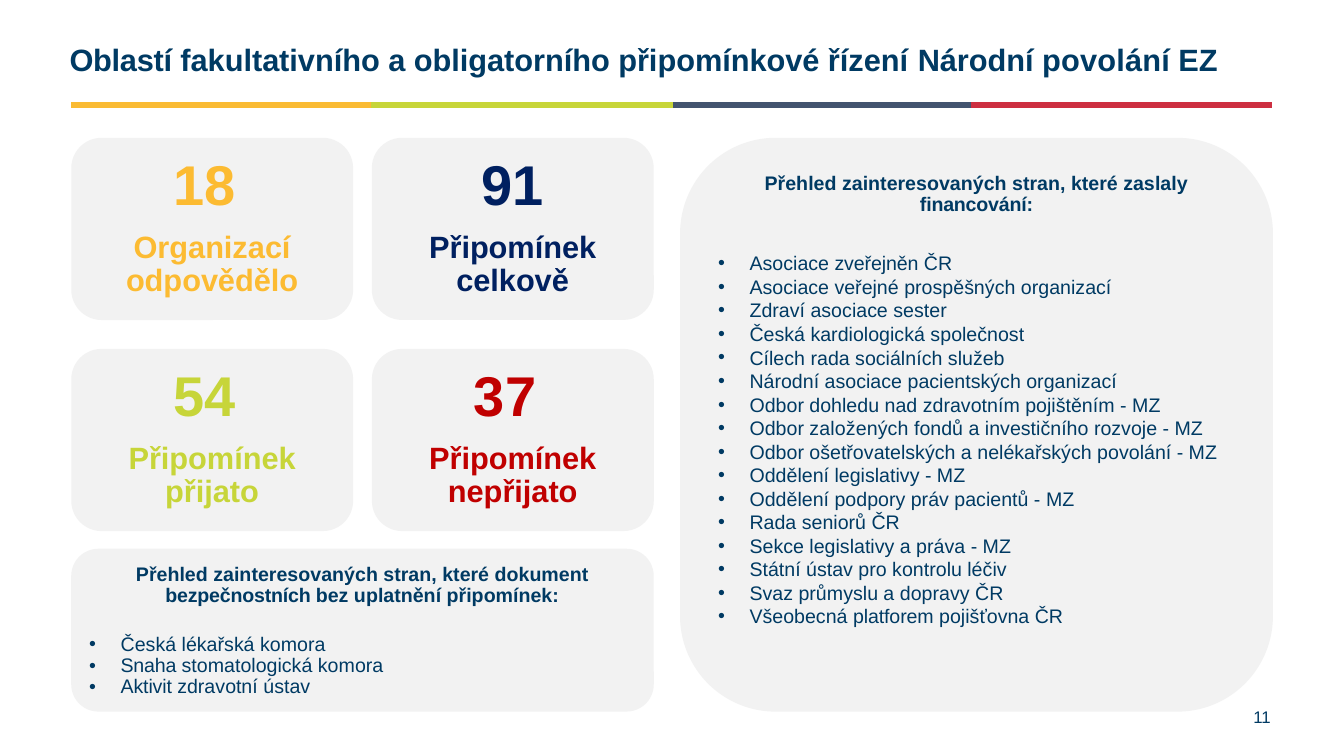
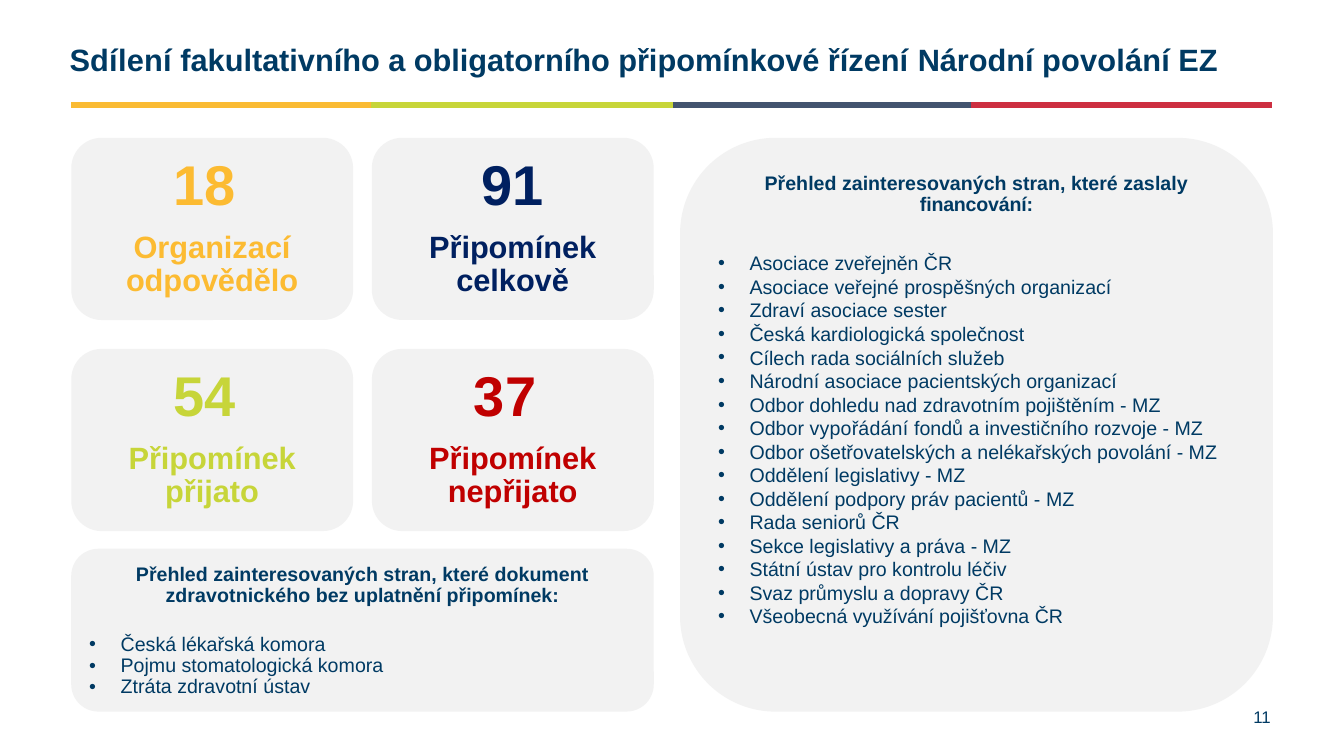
Oblastí: Oblastí -> Sdílení
založených: založených -> vypořádání
bezpečnostních: bezpečnostních -> zdravotnického
platforem: platforem -> využívání
Snaha: Snaha -> Pojmu
Aktivit: Aktivit -> Ztráta
